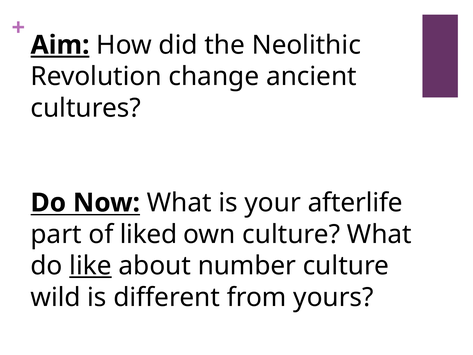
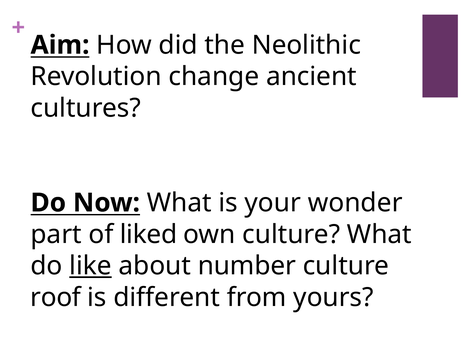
Aim underline: present -> none
afterlife: afterlife -> wonder
wild: wild -> roof
